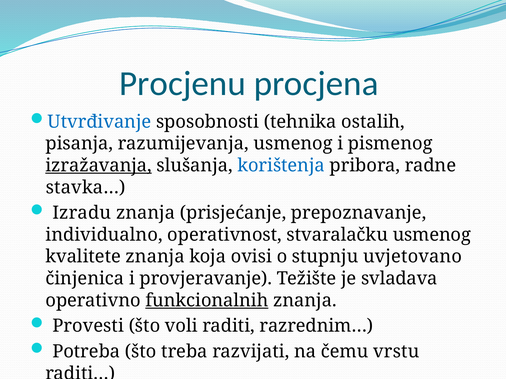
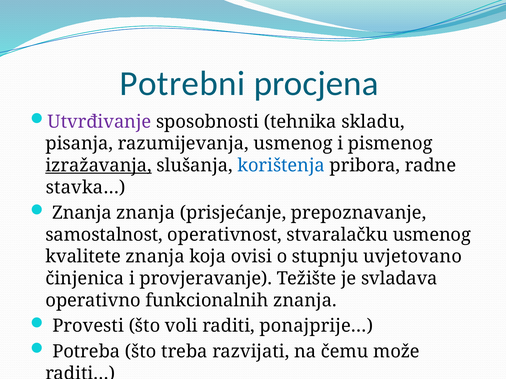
Procjenu: Procjenu -> Potrebni
Utvrđivanje colour: blue -> purple
ostalih: ostalih -> skladu
Izradu at (82, 213): Izradu -> Znanja
individualno: individualno -> samostalnost
funkcionalnih underline: present -> none
razrednim…: razrednim… -> ponajprije…
vrstu: vrstu -> može
